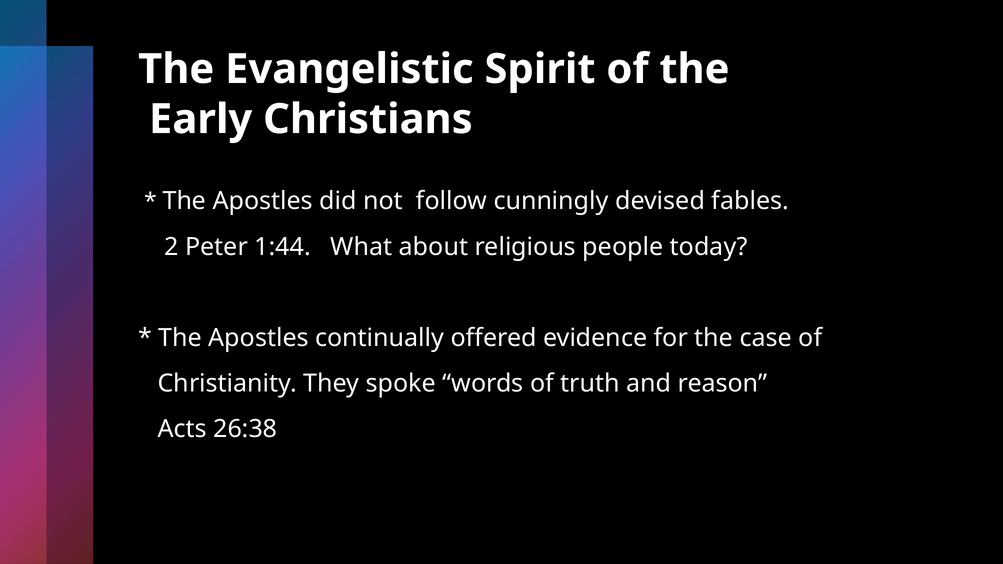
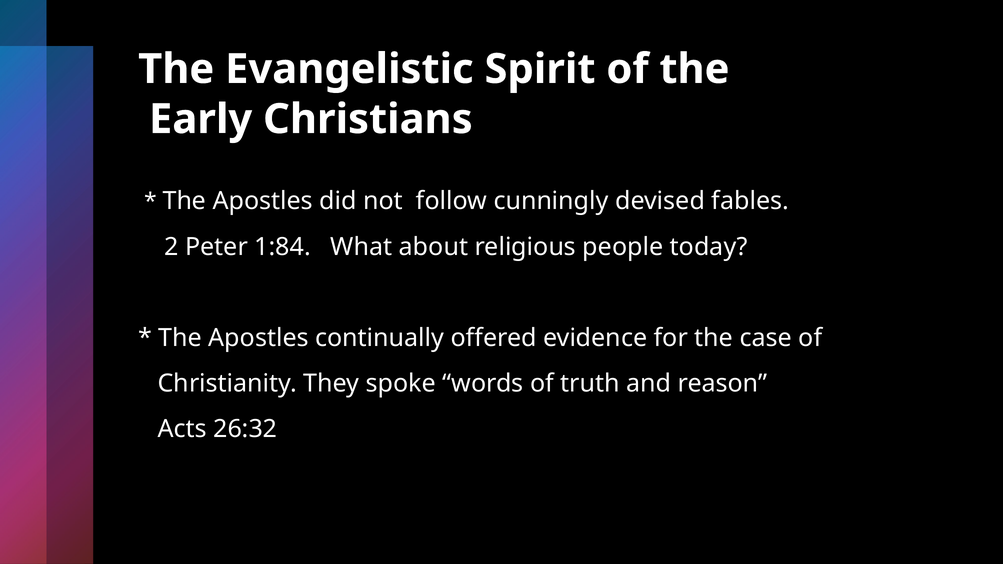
1:44: 1:44 -> 1:84
26:38: 26:38 -> 26:32
